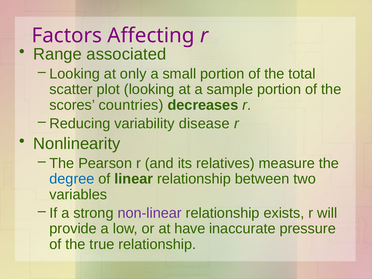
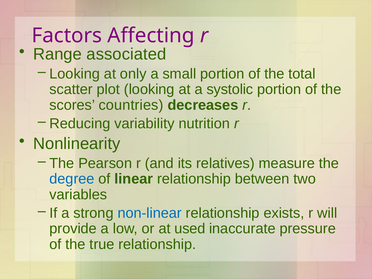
sample: sample -> systolic
disease: disease -> nutrition
non-linear colour: purple -> blue
have: have -> used
